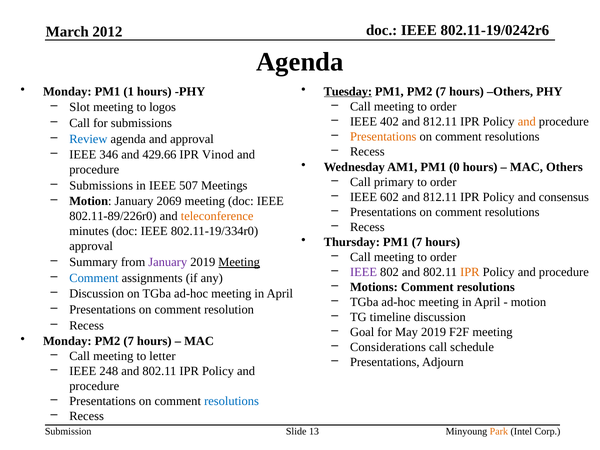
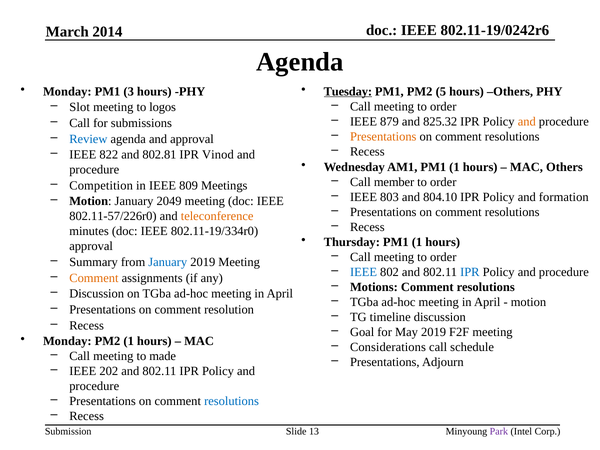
2012: 2012 -> 2014
1: 1 -> 3
PM1 PM2 7: 7 -> 5
402: 402 -> 879
812.11 at (440, 121): 812.11 -> 825.32
346: 346 -> 822
429.66: 429.66 -> 802.81
AM1 PM1 0: 0 -> 1
primary: primary -> member
Submissions at (101, 186): Submissions -> Competition
507: 507 -> 809
602: 602 -> 803
812.11 at (440, 197): 812.11 -> 804.10
consensus: consensus -> formation
2069: 2069 -> 2049
802.11-89/226r0: 802.11-89/226r0 -> 802.11-57/226r0
Thursday PM1 7: 7 -> 1
January at (168, 262) colour: purple -> blue
Meeting at (239, 262) underline: present -> none
IEEE at (364, 272) colour: purple -> blue
IPR at (470, 272) colour: orange -> blue
Comment at (94, 278) colour: blue -> orange
Monday PM2 7: 7 -> 1
letter: letter -> made
248: 248 -> 202
Park colour: orange -> purple
